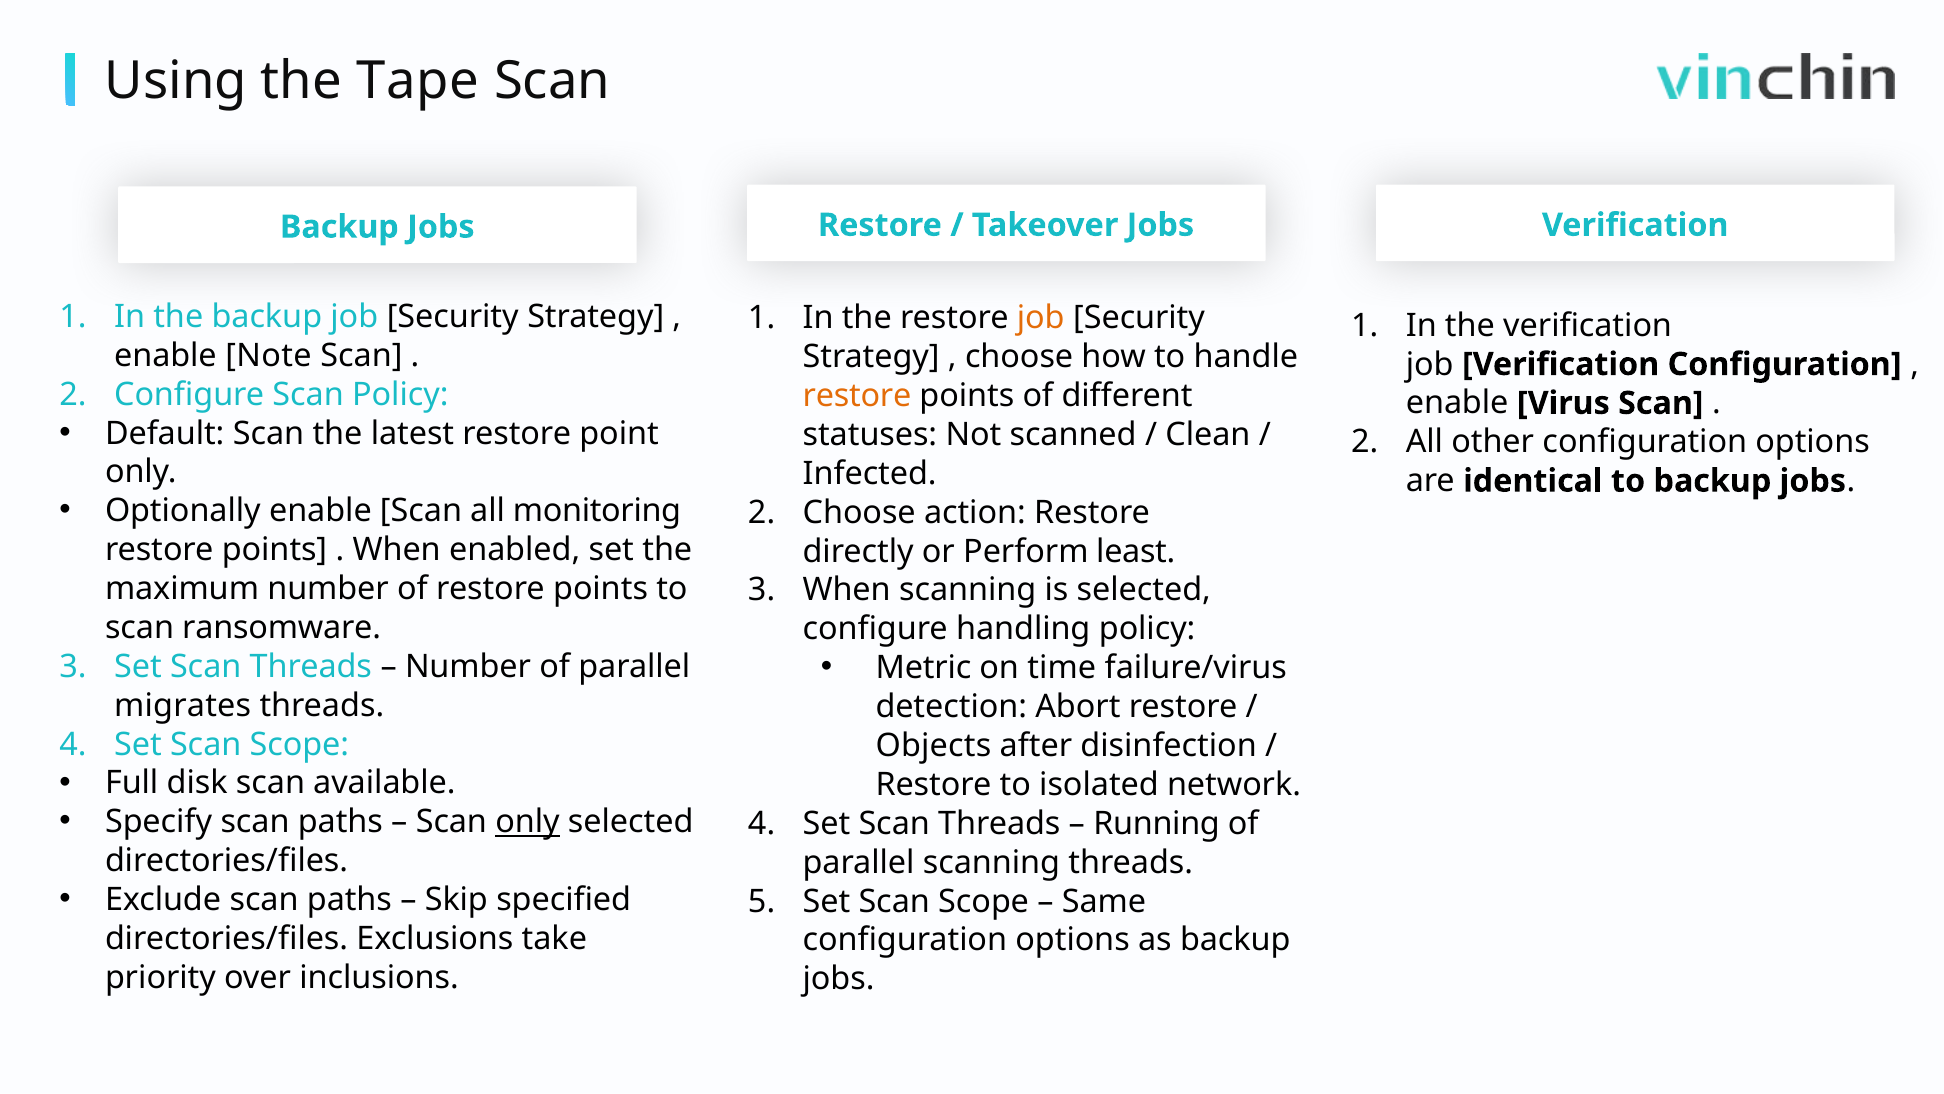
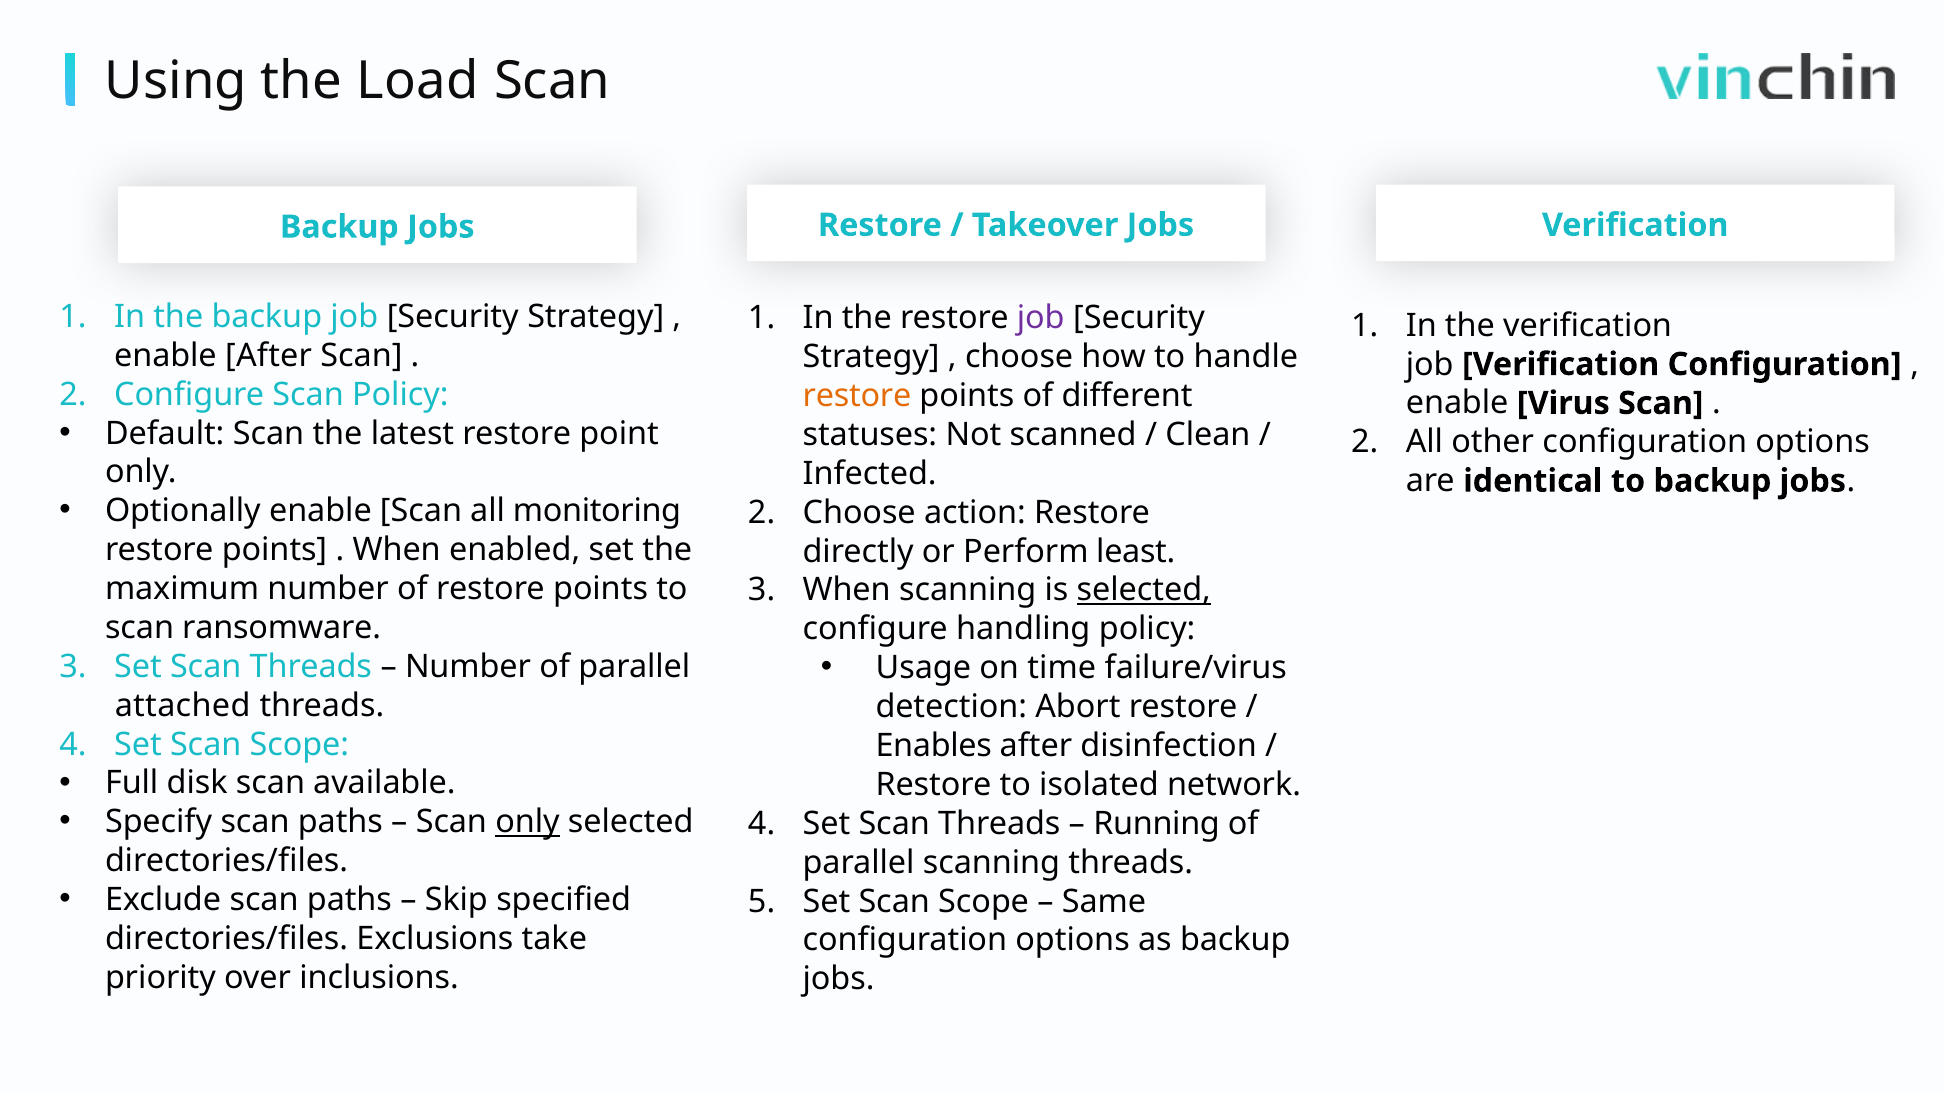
Tape: Tape -> Load
job at (1041, 318) colour: orange -> purple
enable Note: Note -> After
selected at (1144, 590) underline: none -> present
Metric: Metric -> Usage
migrates: migrates -> attached
Objects: Objects -> Enables
